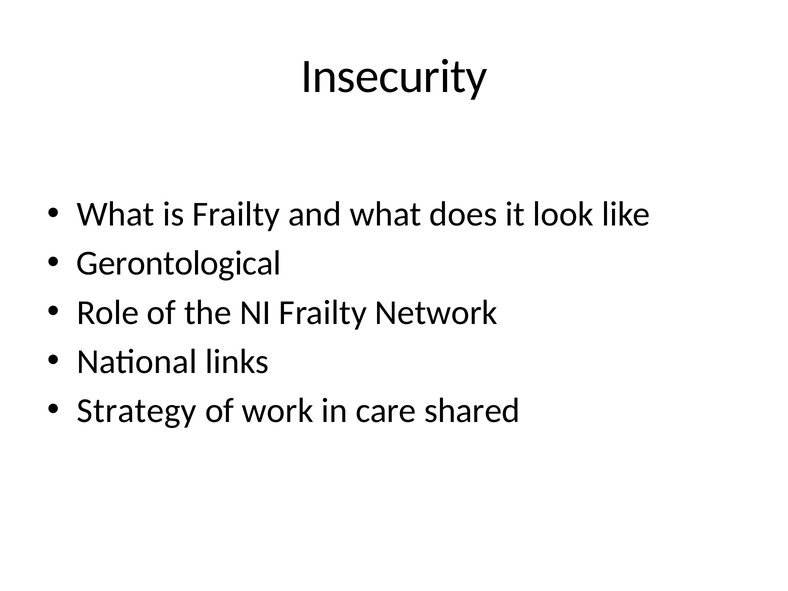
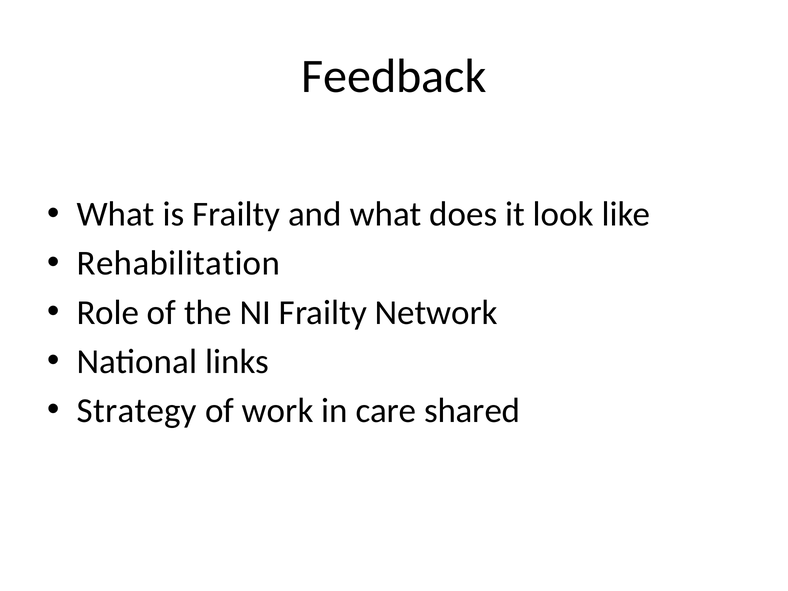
Insecurity: Insecurity -> Feedback
Gerontological: Gerontological -> Rehabilitation
